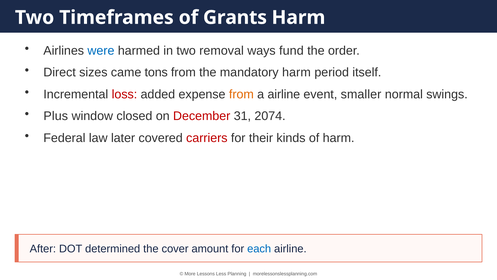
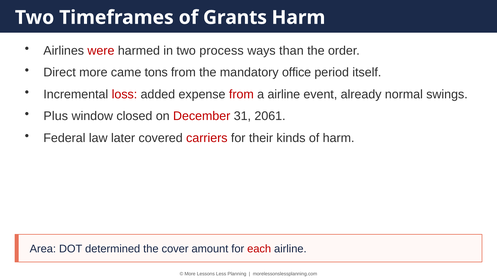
were colour: blue -> red
removal: removal -> process
fund: fund -> than
Direct sizes: sizes -> more
mandatory harm: harm -> office
from at (241, 94) colour: orange -> red
smaller: smaller -> already
2074: 2074 -> 2061
After: After -> Area
each colour: blue -> red
